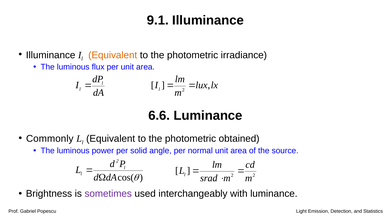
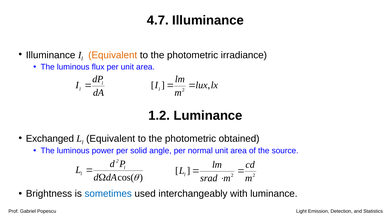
9.1: 9.1 -> 4.7
6.6: 6.6 -> 1.2
Commonly: Commonly -> Exchanged
sometimes colour: purple -> blue
